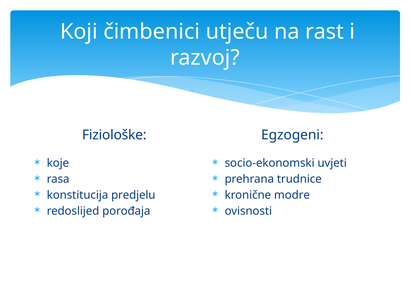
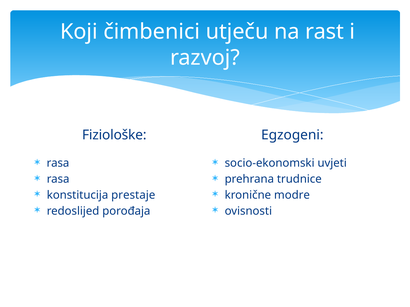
koje at (58, 163): koje -> rasa
predjelu: predjelu -> prestaje
